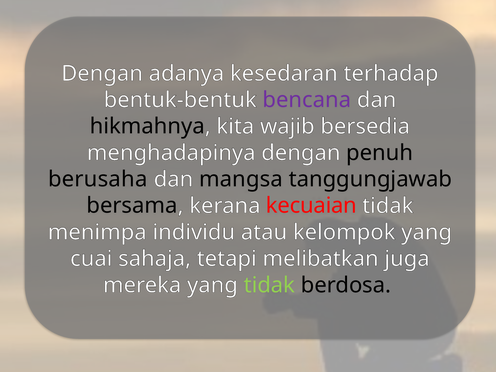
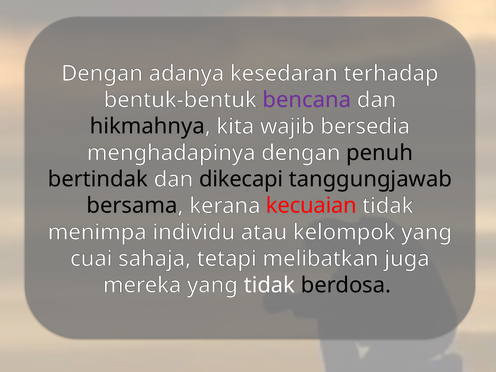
berusaha: berusaha -> bertindak
mangsa: mangsa -> dikecapi
tidak at (269, 285) colour: light green -> white
